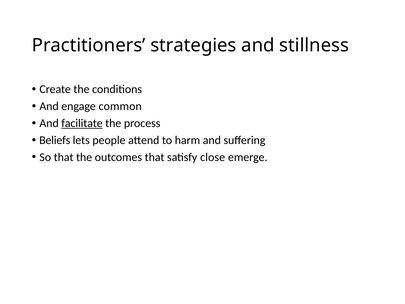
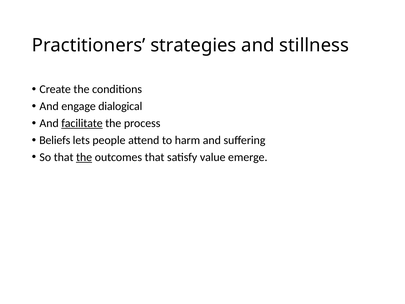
common: common -> dialogical
the at (84, 157) underline: none -> present
close: close -> value
